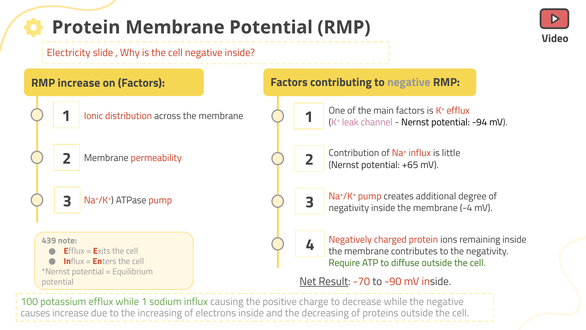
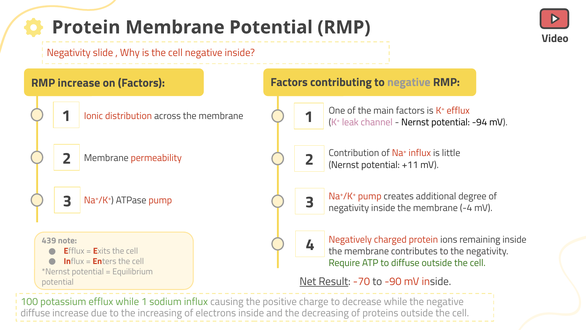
Electricity at (69, 53): Electricity -> Negativity
+65: +65 -> +11
causes at (35, 313): causes -> diffuse
